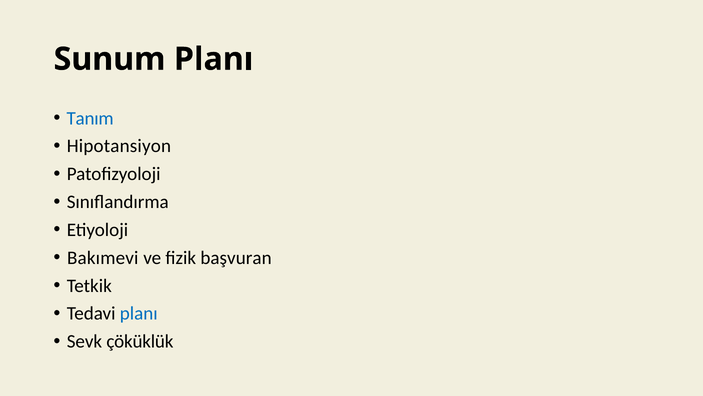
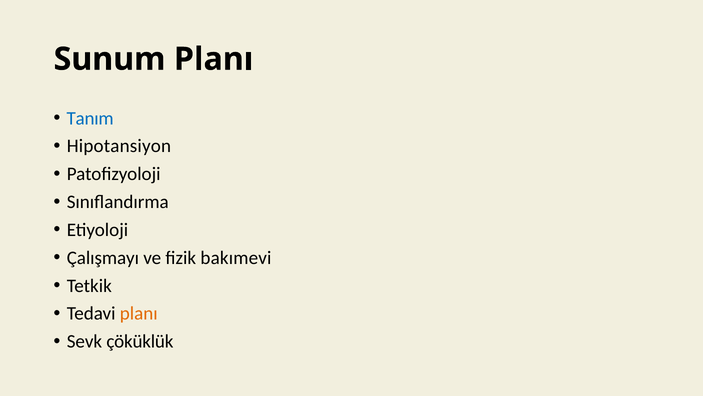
Bakımevi: Bakımevi -> Çalışmayı
başvuran: başvuran -> bakımevi
planı at (139, 313) colour: blue -> orange
